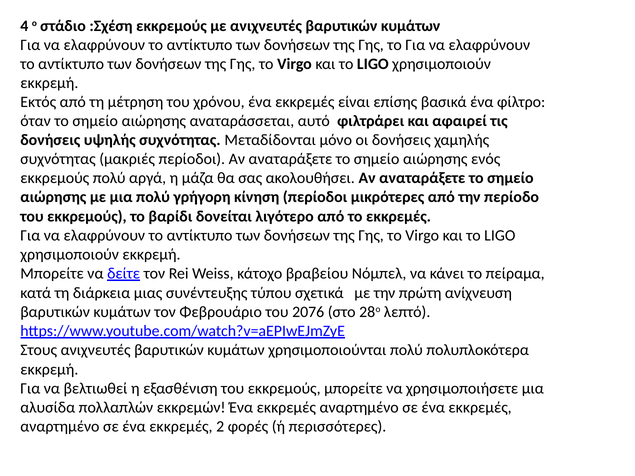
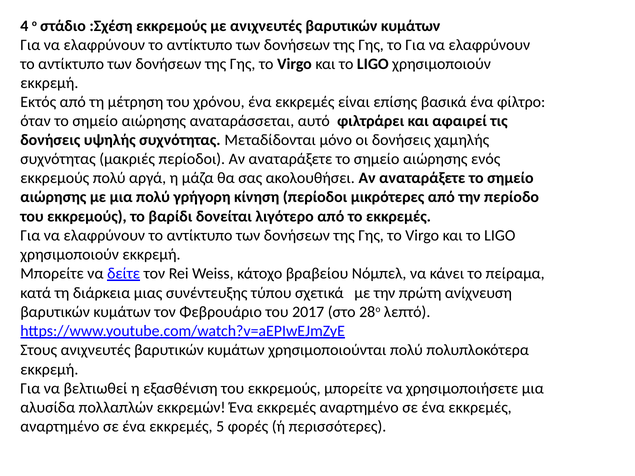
2076: 2076 -> 2017
2: 2 -> 5
